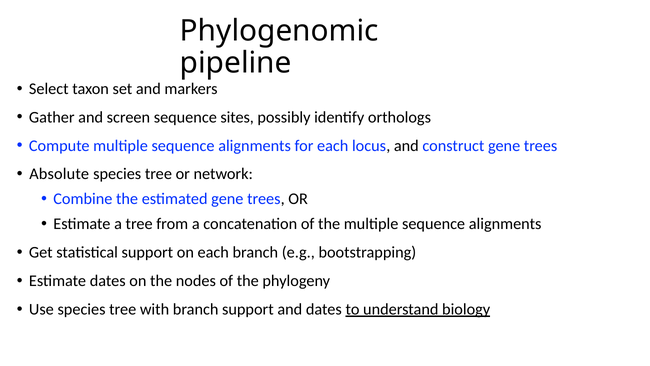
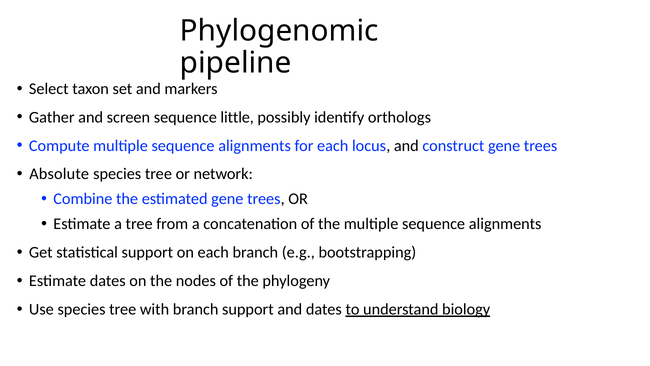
sites: sites -> little
